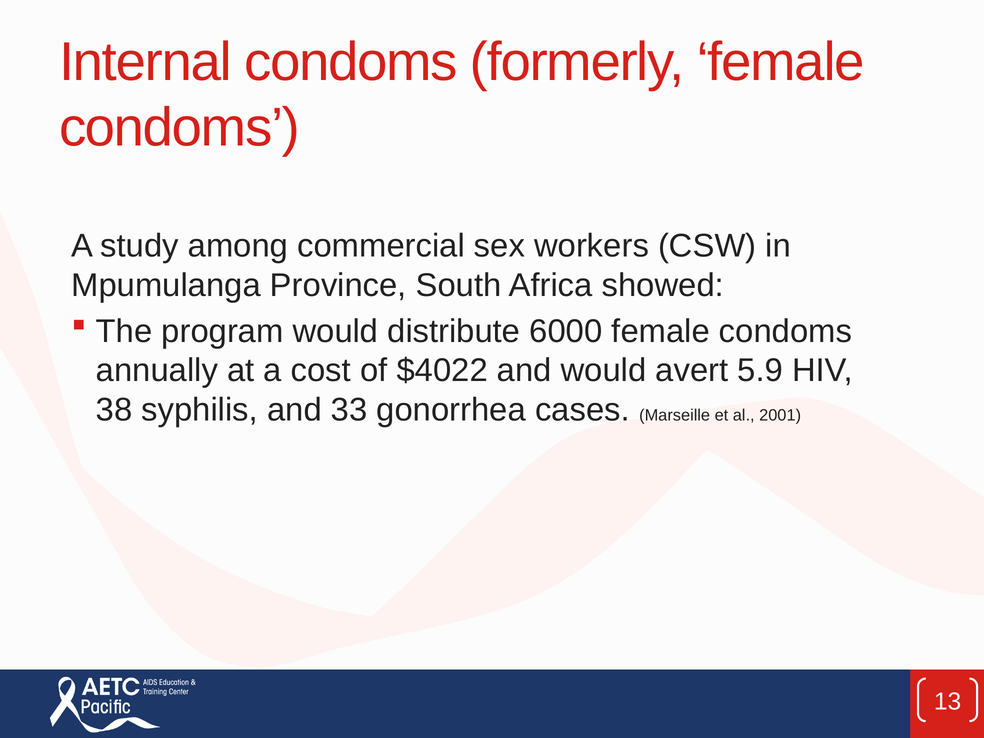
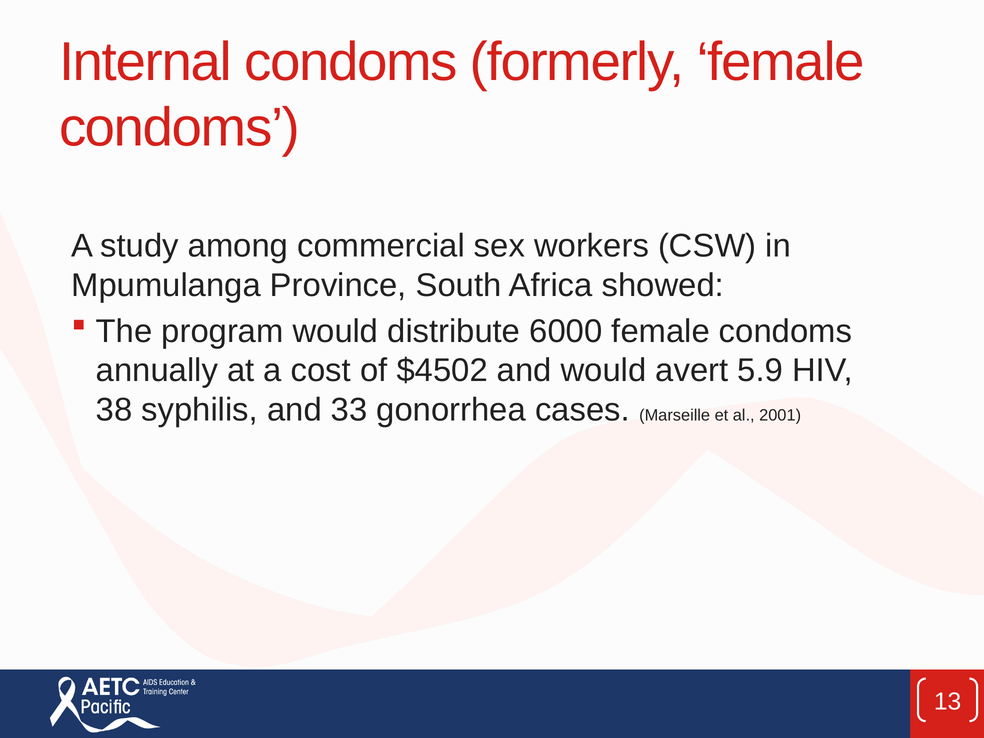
$4022: $4022 -> $4502
